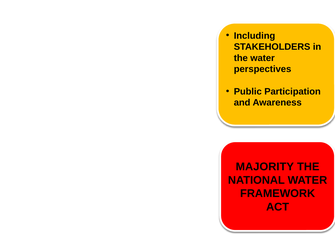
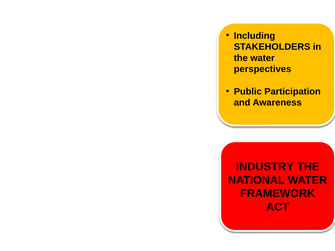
MAJORITY: MAJORITY -> INDUSTRY
